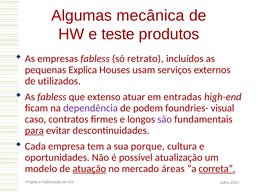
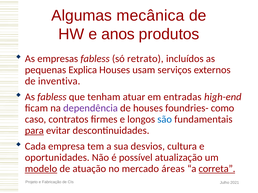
teste: teste -> anos
utilizados: utilizados -> inventiva
extenso: extenso -> tenham
de podem: podem -> houses
visual: visual -> como
são colour: purple -> blue
porque: porque -> desvios
modelo underline: none -> present
atuação underline: present -> none
